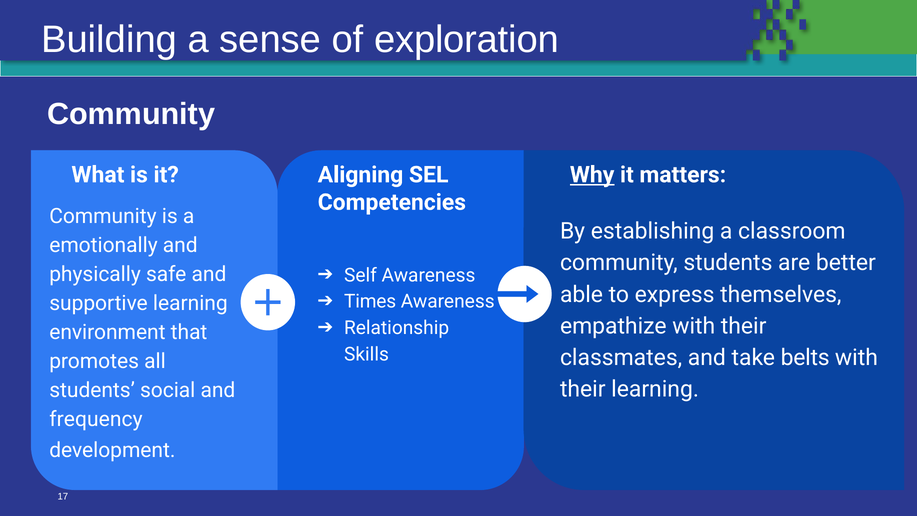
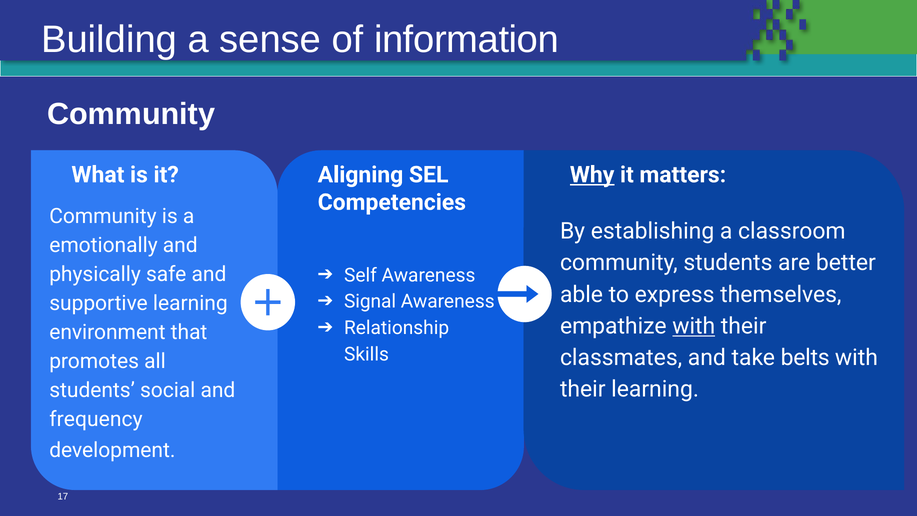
exploration: exploration -> information
Times: Times -> Signal
with at (694, 326) underline: none -> present
